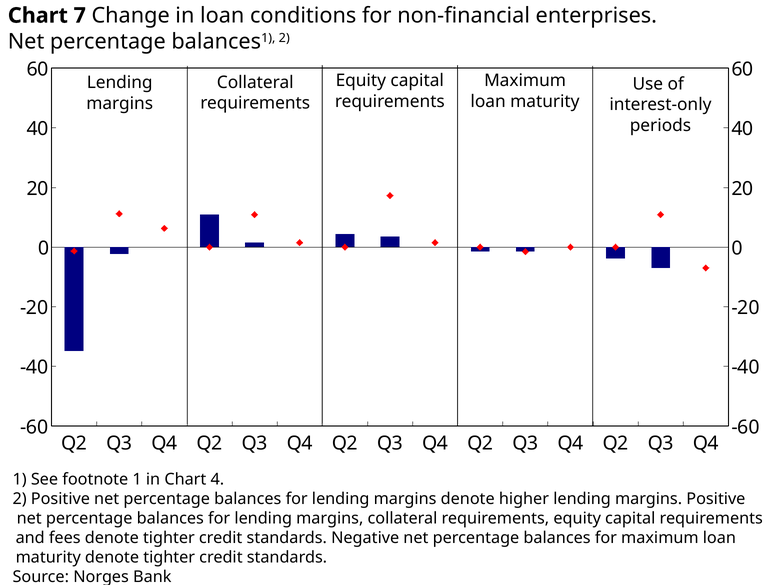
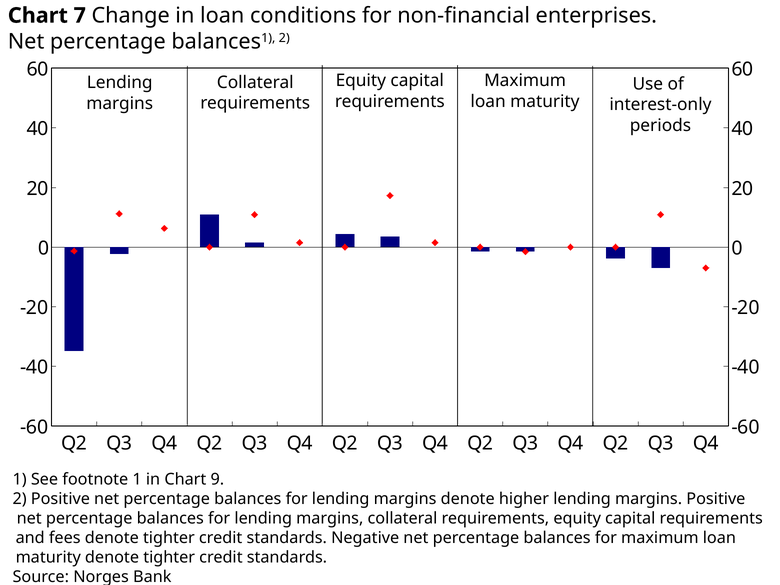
4: 4 -> 9
